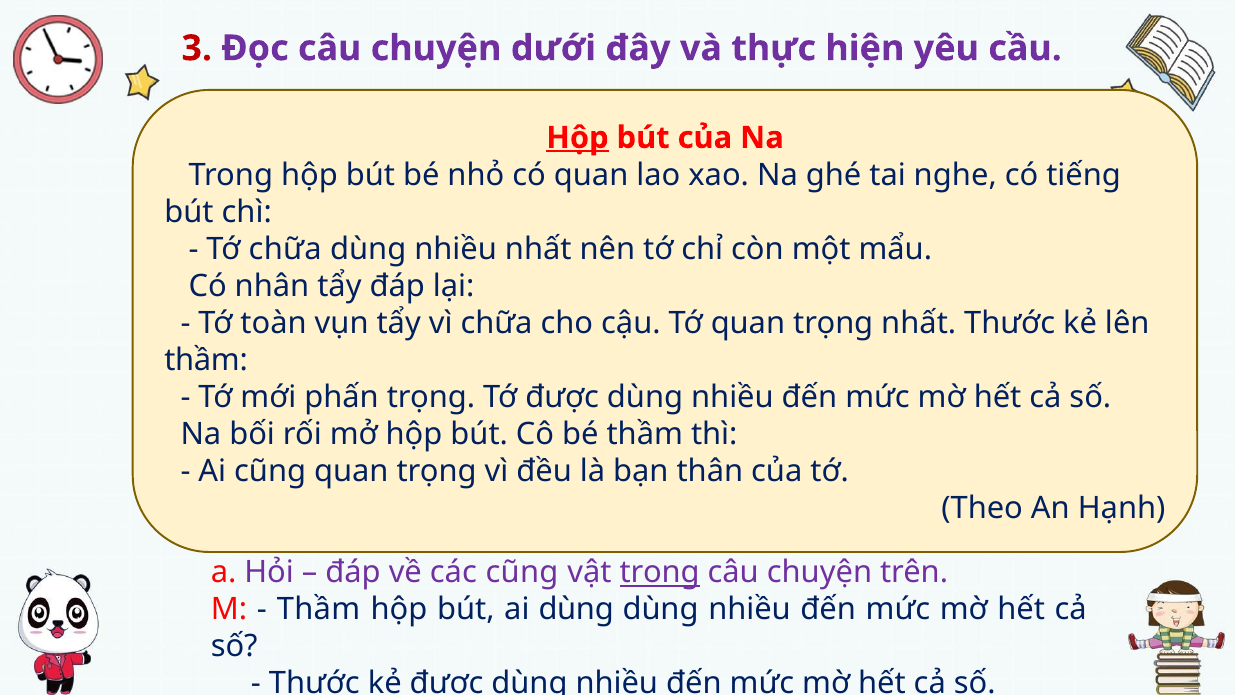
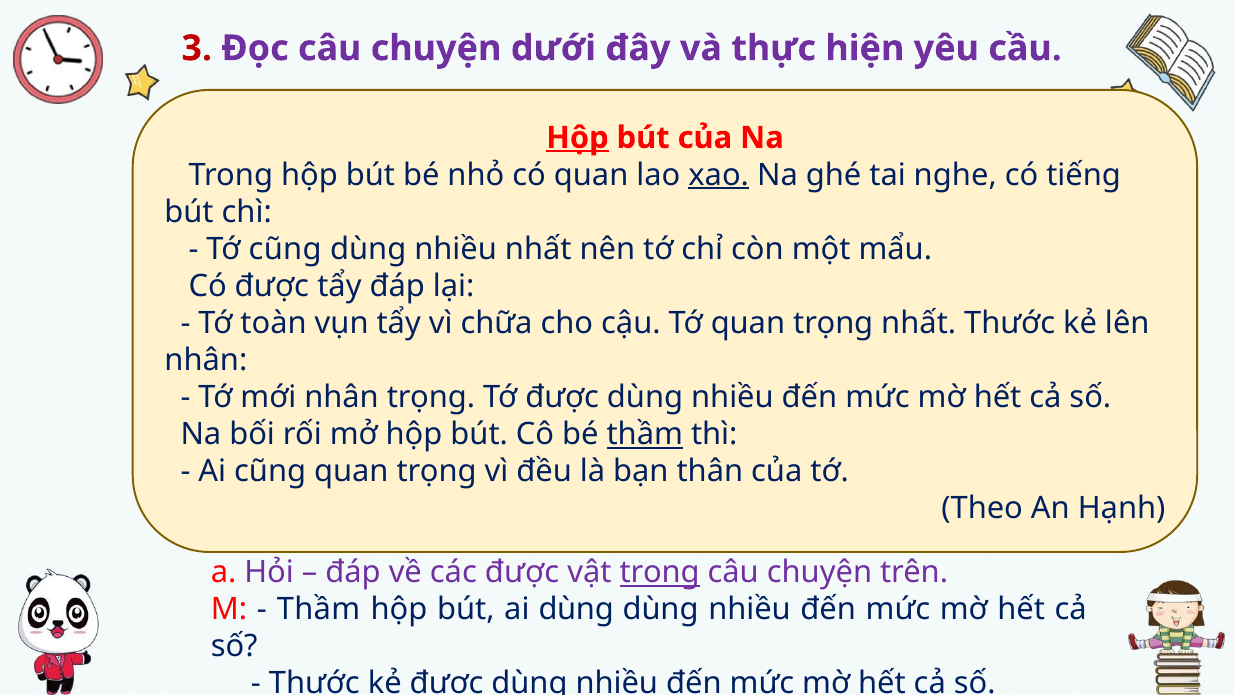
xao underline: none -> present
Tớ chữa: chữa -> cũng
Có nhân: nhân -> được
thầm at (206, 360): thầm -> nhân
mới phấn: phấn -> nhân
thầm at (645, 434) underline: none -> present
các cũng: cũng -> được
